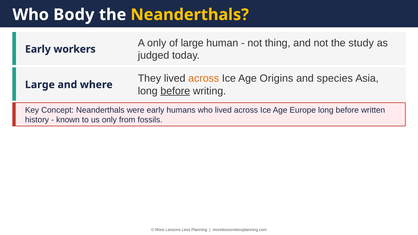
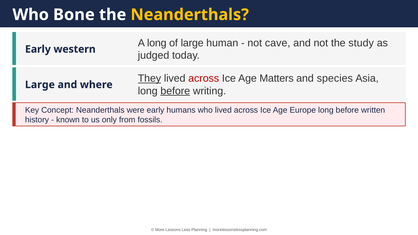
Body: Body -> Bone
A only: only -> long
thing: thing -> cave
workers: workers -> western
They underline: none -> present
across at (204, 78) colour: orange -> red
Origins: Origins -> Matters
